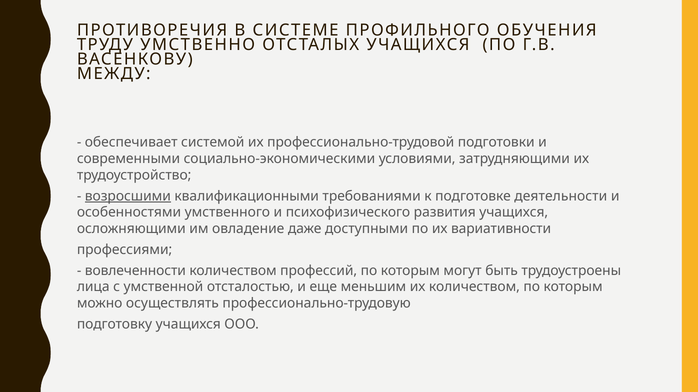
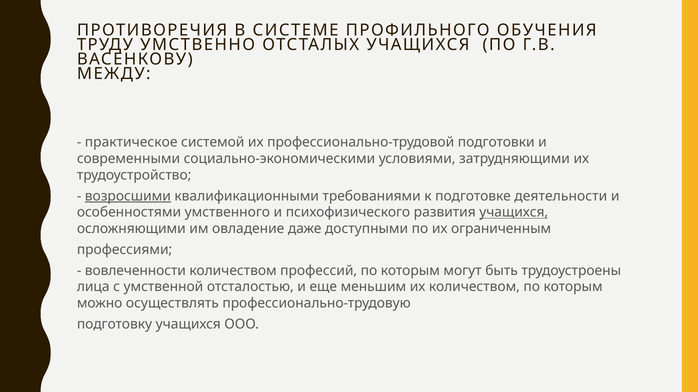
обеспечивает: обеспечивает -> практическое
учащихся at (514, 213) underline: none -> present
вариативности: вариативности -> ограниченным
